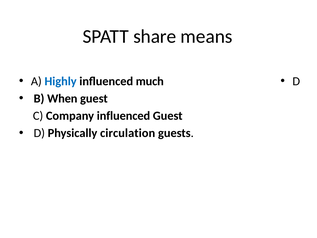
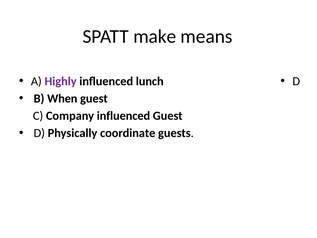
share: share -> make
Highly colour: blue -> purple
much: much -> lunch
circulation: circulation -> coordinate
